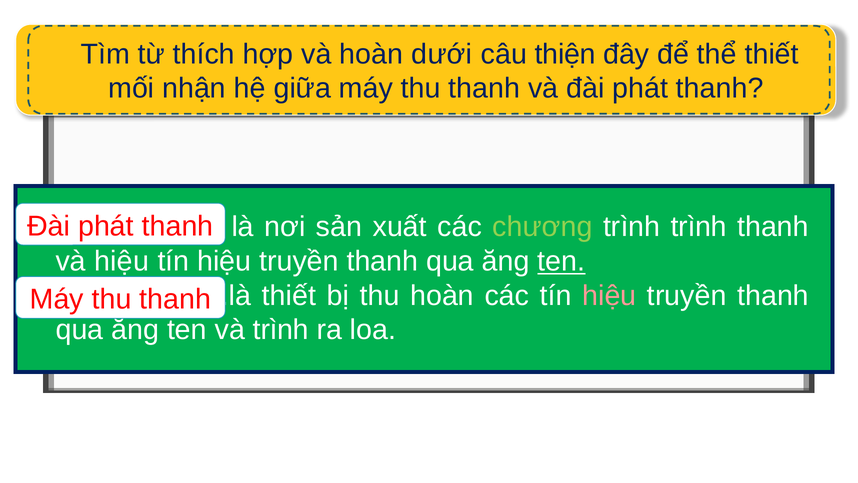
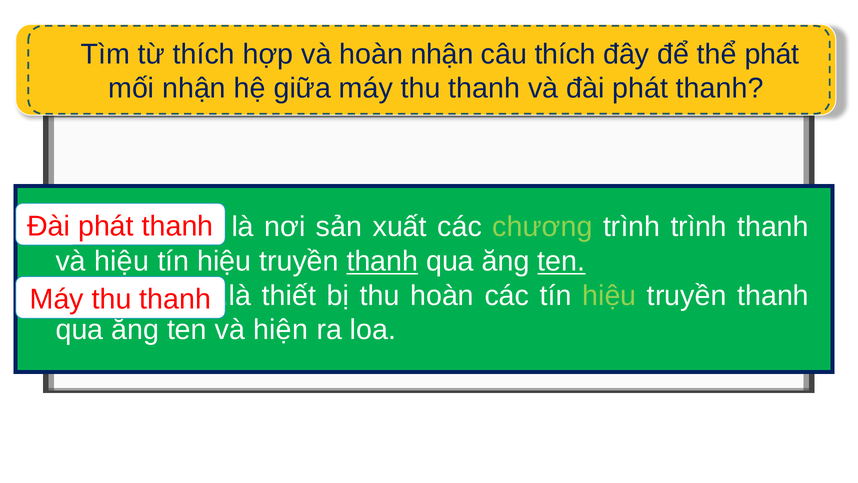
hoàn dưới: dưới -> nhận
câu thiện: thiện -> thích
thể thiết: thiết -> phát
thanh at (382, 261) underline: none -> present
hiệu at (609, 295) colour: pink -> light green
và trình: trình -> hiện
